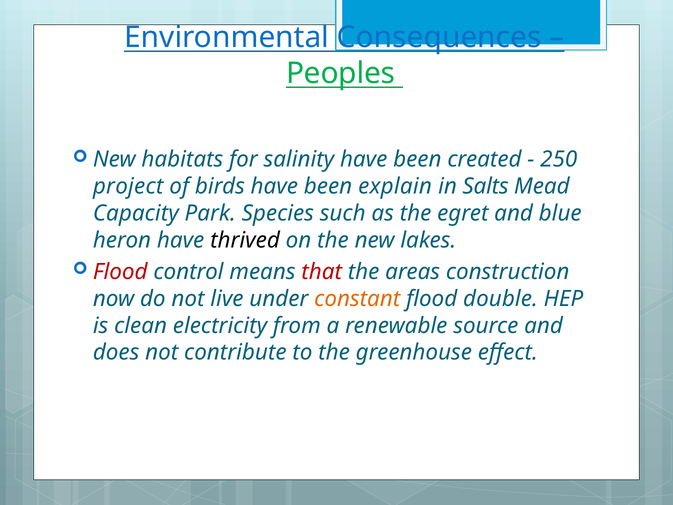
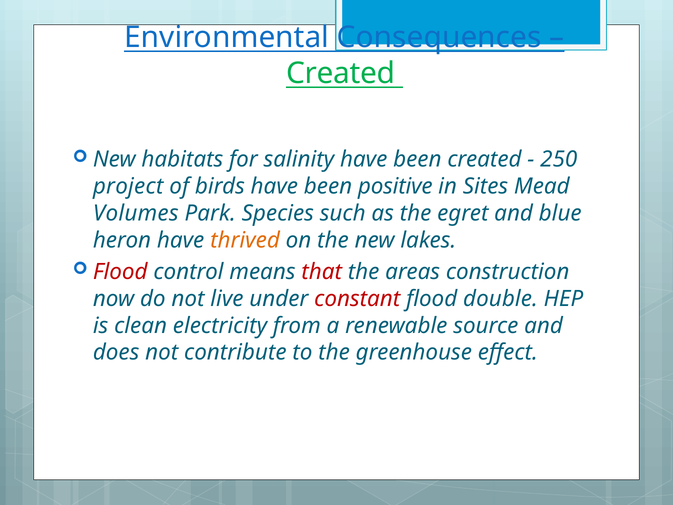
Peoples at (341, 73): Peoples -> Created
explain: explain -> positive
Salts: Salts -> Sites
Capacity: Capacity -> Volumes
thrived colour: black -> orange
constant colour: orange -> red
